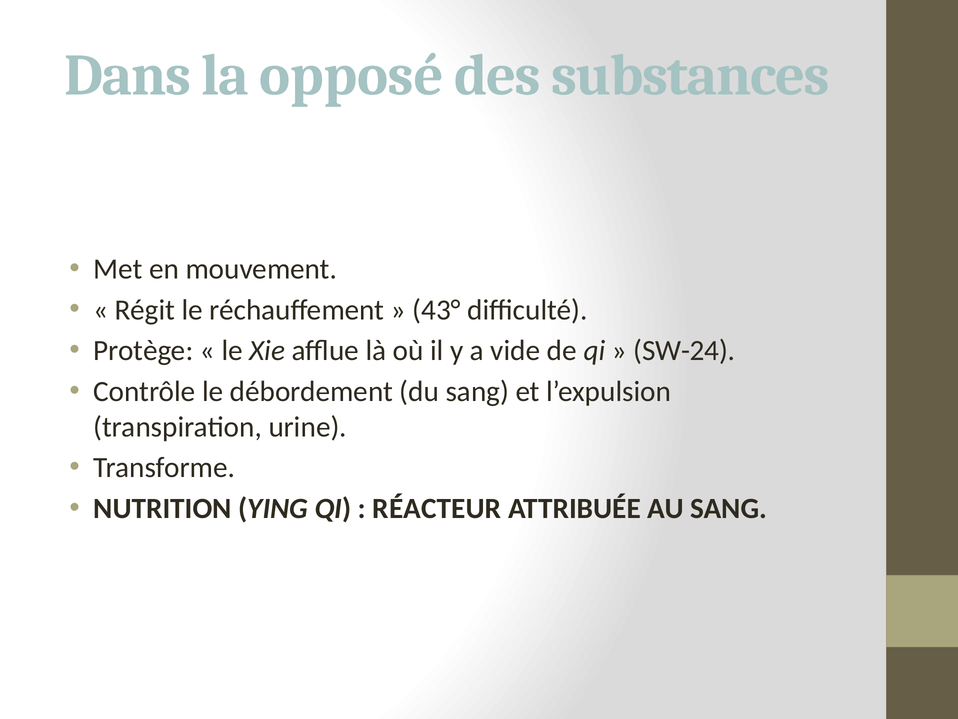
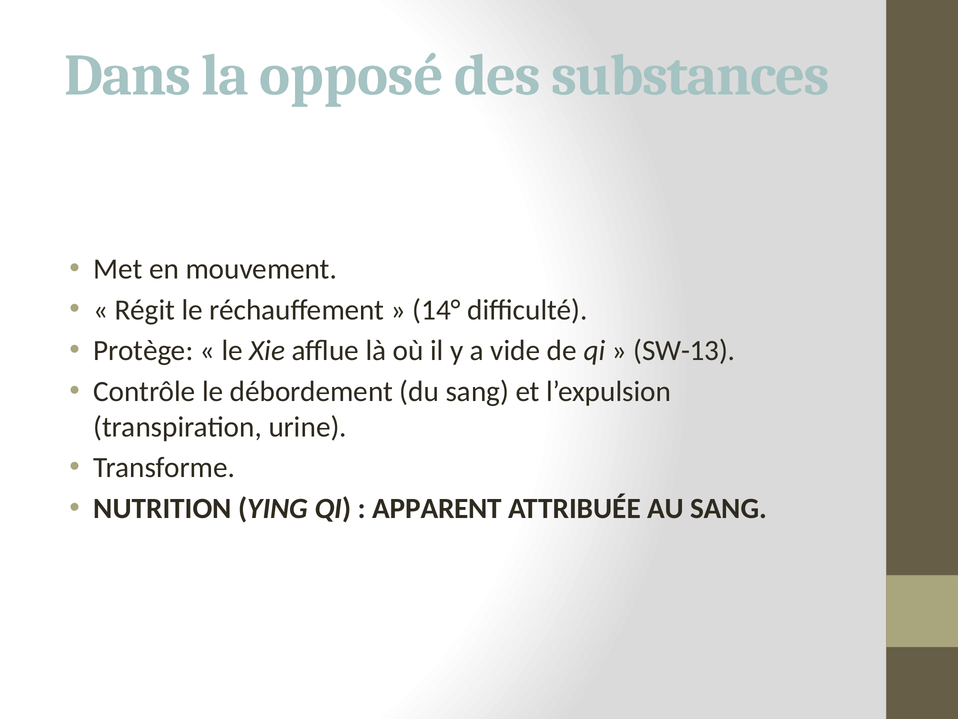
43°: 43° -> 14°
SW-24: SW-24 -> SW-13
RÉACTEUR: RÉACTEUR -> APPARENT
